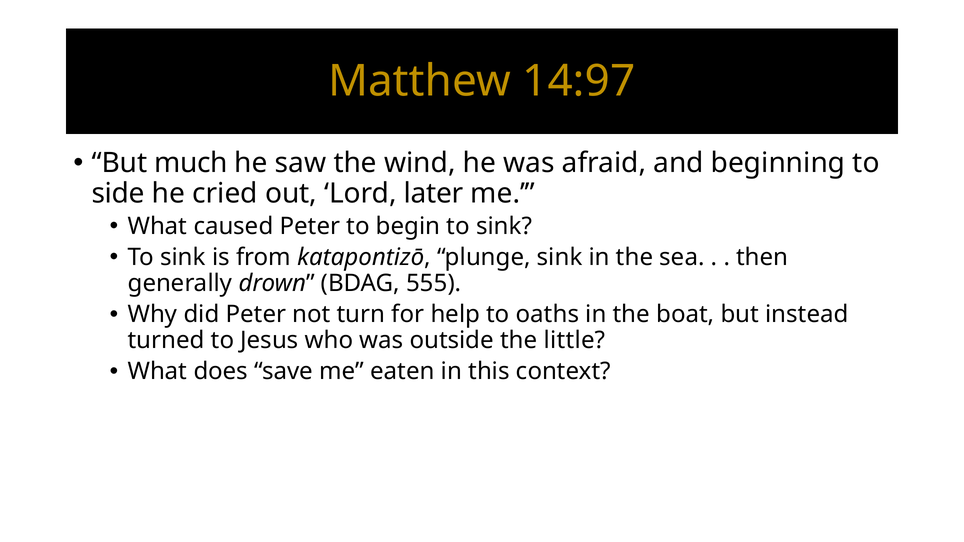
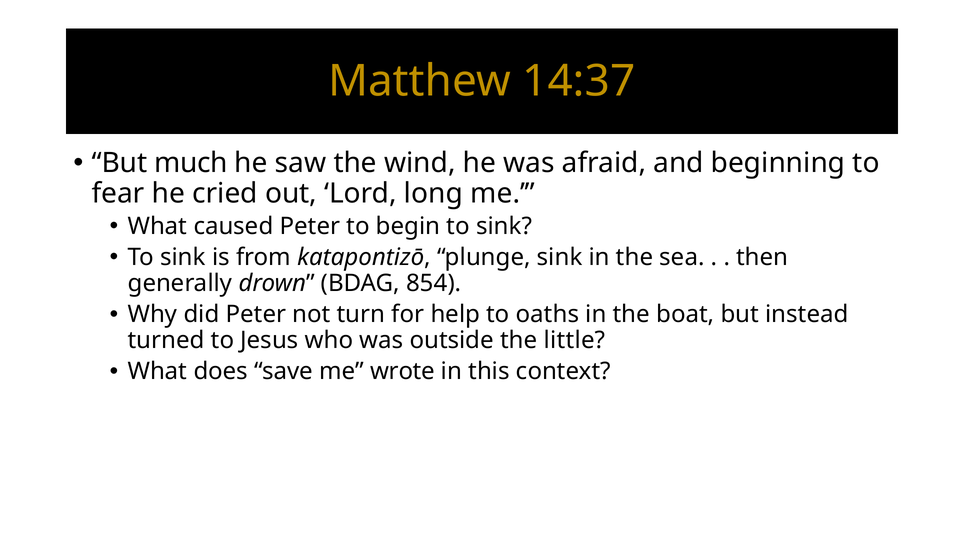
14:97: 14:97 -> 14:37
side: side -> fear
later: later -> long
555: 555 -> 854
eaten: eaten -> wrote
